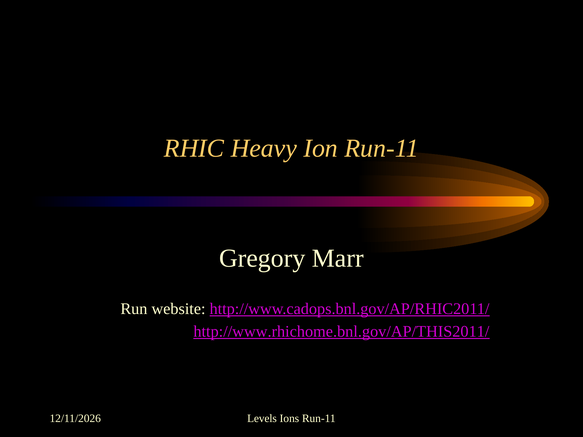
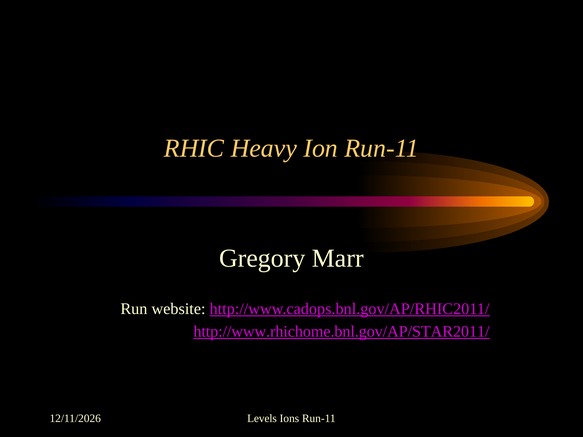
http://www.rhichome.bnl.gov/AP/THIS2011/: http://www.rhichome.bnl.gov/AP/THIS2011/ -> http://www.rhichome.bnl.gov/AP/STAR2011/
